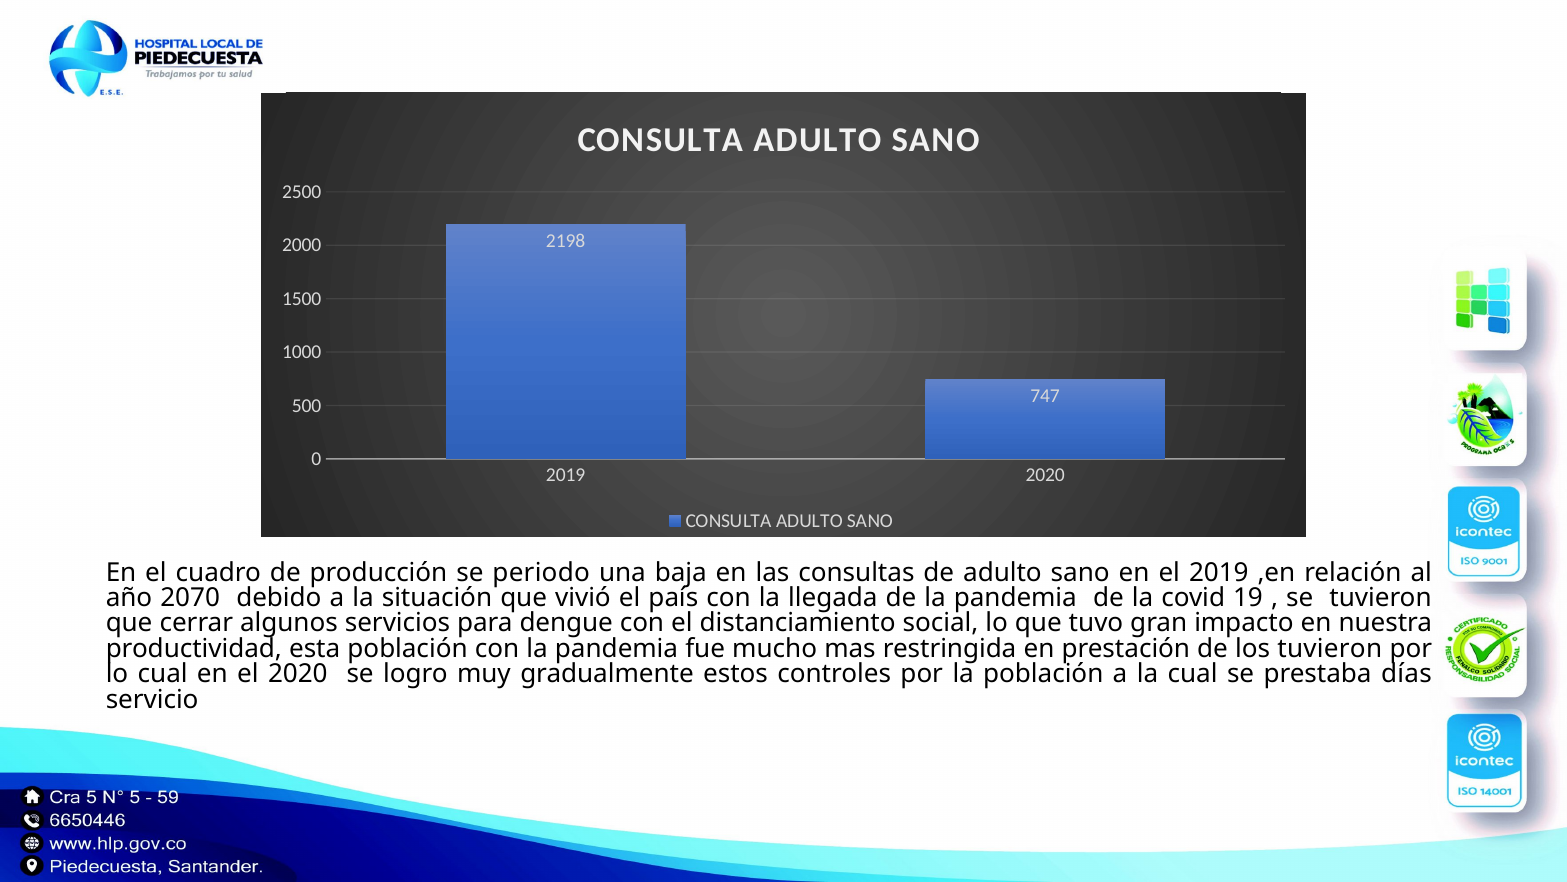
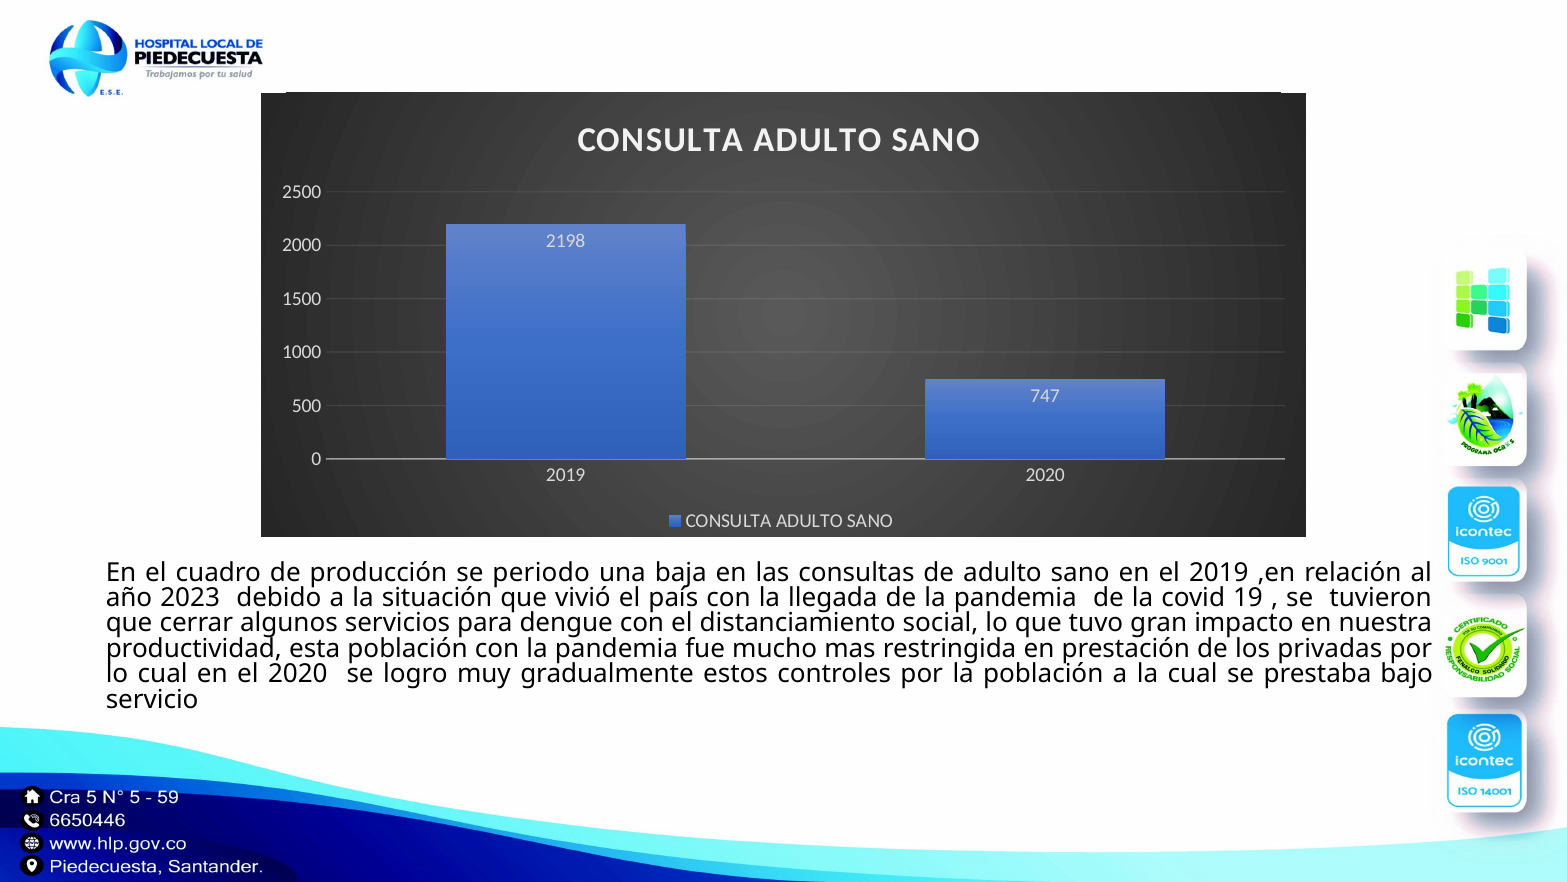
2070: 2070 -> 2023
los tuvieron: tuvieron -> privadas
días: días -> bajo
